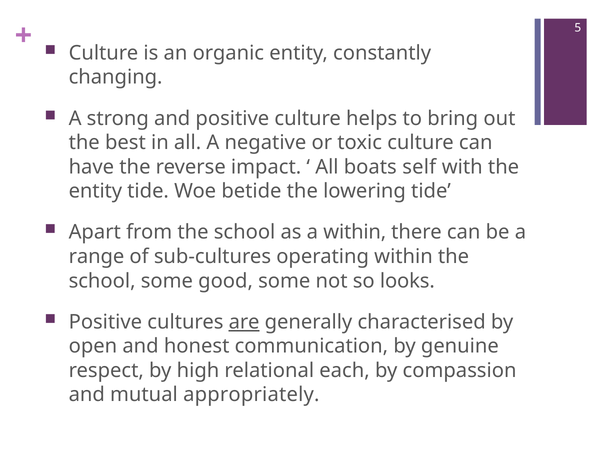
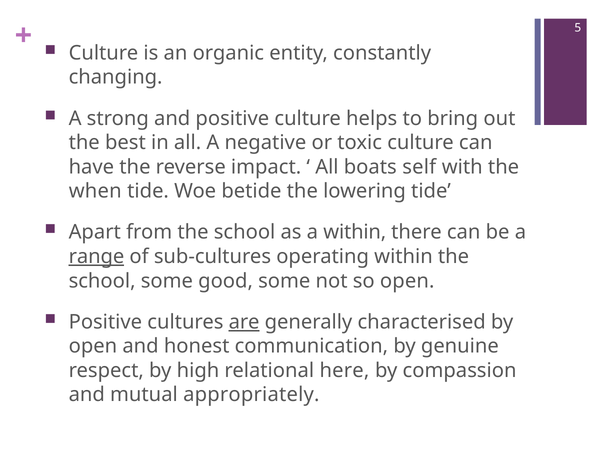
entity at (95, 191): entity -> when
range underline: none -> present
so looks: looks -> open
each: each -> here
